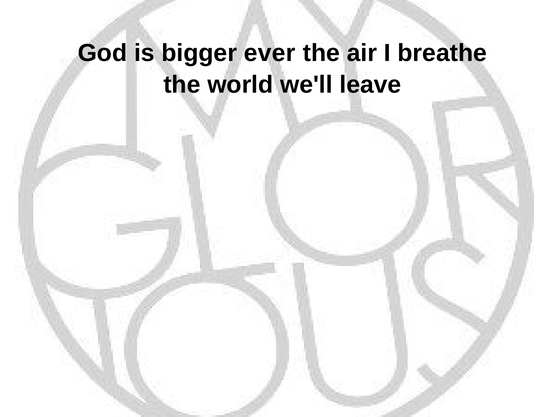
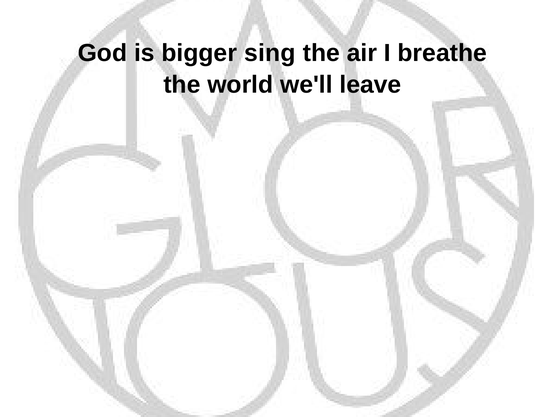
ever: ever -> sing
